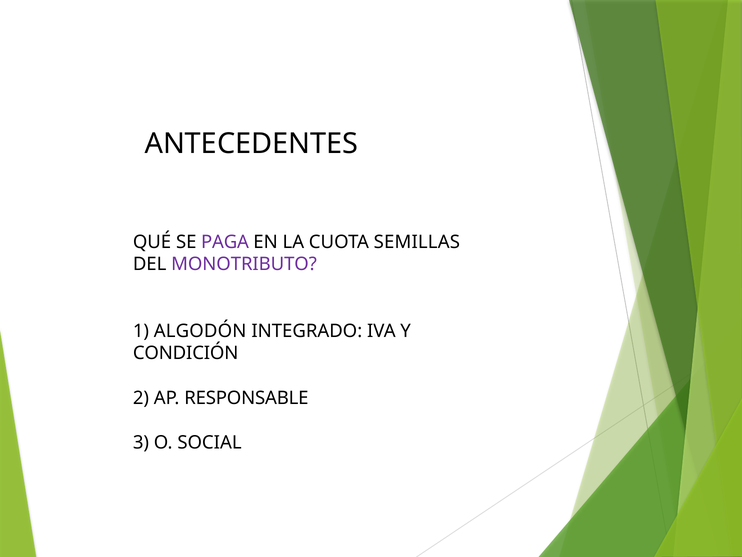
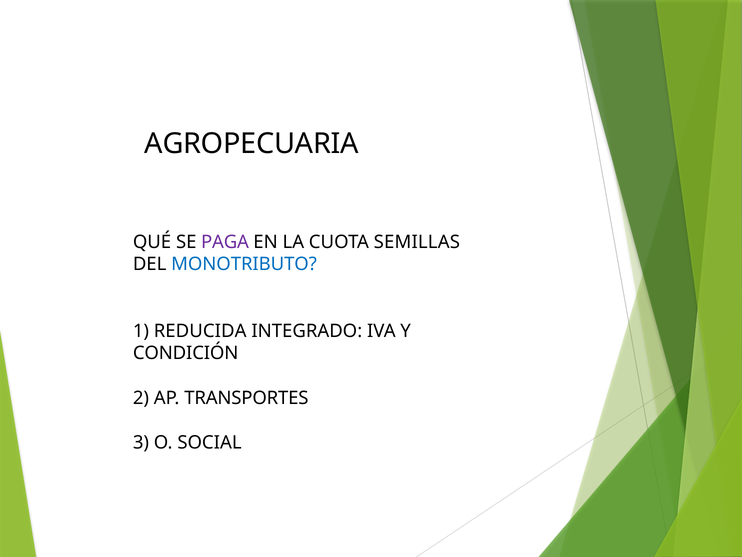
ANTECEDENTES: ANTECEDENTES -> AGROPECUARIA
MONOTRIBUTO colour: purple -> blue
ALGODÓN: ALGODÓN -> REDUCIDA
RESPONSABLE: RESPONSABLE -> TRANSPORTES
